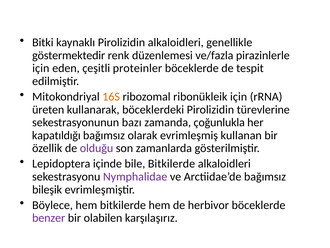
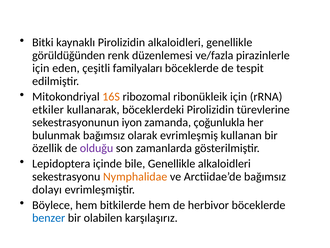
göstermektedir: göstermektedir -> görüldüğünden
proteinler: proteinler -> familyaları
üreten: üreten -> etkiler
bazı: bazı -> iyon
kapatıldığı: kapatıldığı -> bulunmak
bile Bitkilerde: Bitkilerde -> Genellikle
Nymphalidae colour: purple -> orange
bileşik: bileşik -> dolayı
benzer colour: purple -> blue
